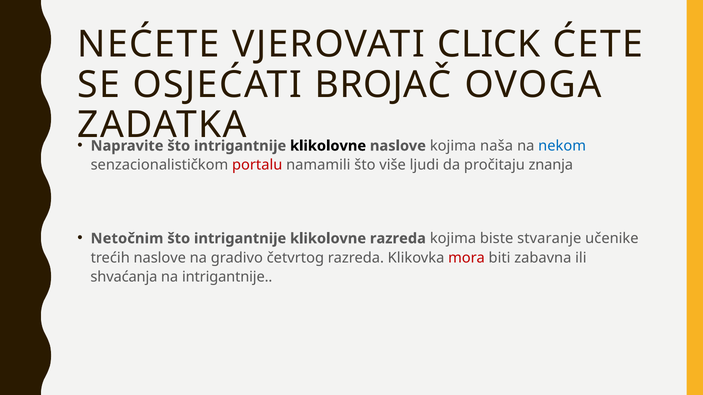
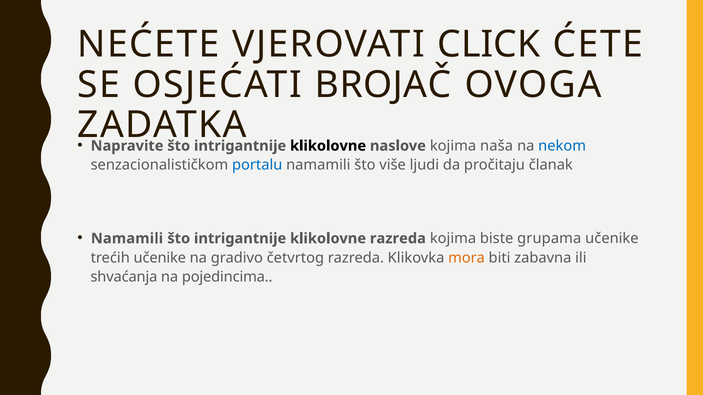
portalu colour: red -> blue
znanja: znanja -> članak
Netočnim at (127, 239): Netočnim -> Namamili
stvaranje: stvaranje -> grupama
trećih naslove: naslove -> učenike
mora colour: red -> orange
na intrigantnije: intrigantnije -> pojedincima
